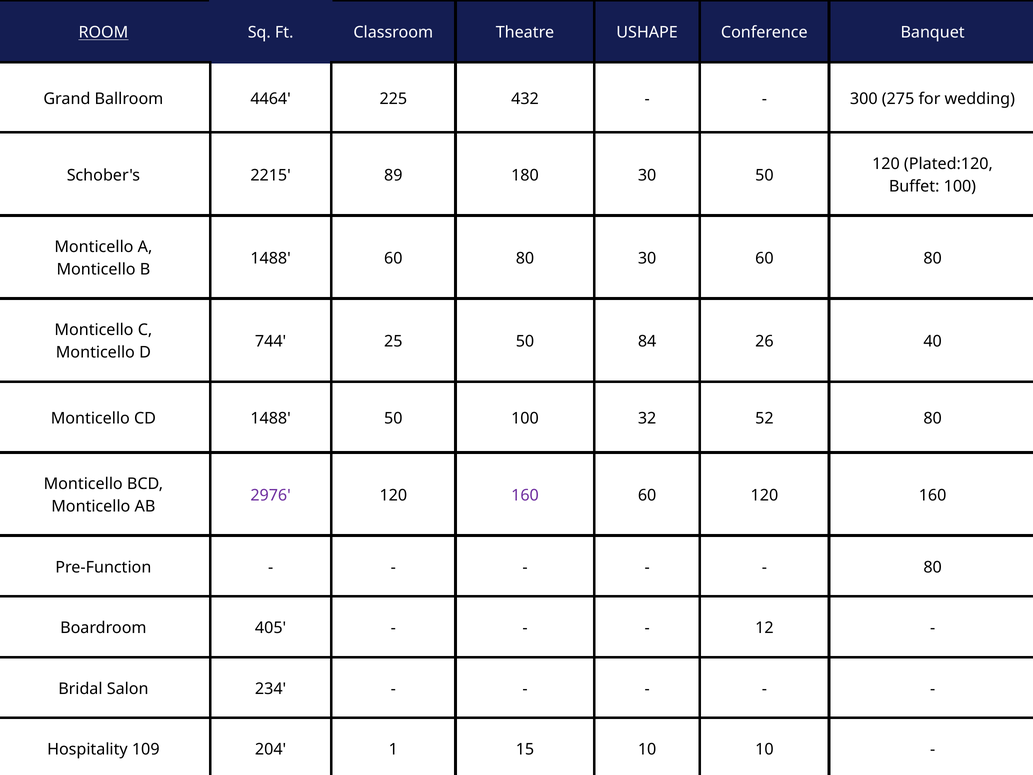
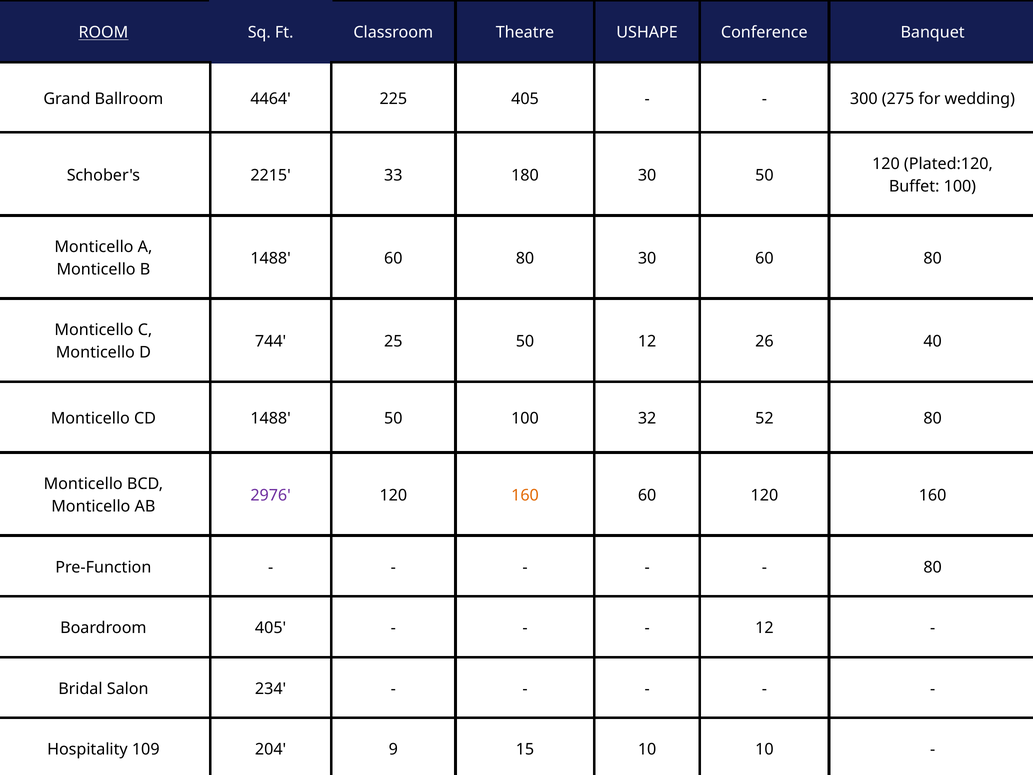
225 432: 432 -> 405
89: 89 -> 33
50 84: 84 -> 12
160 at (525, 495) colour: purple -> orange
1: 1 -> 9
